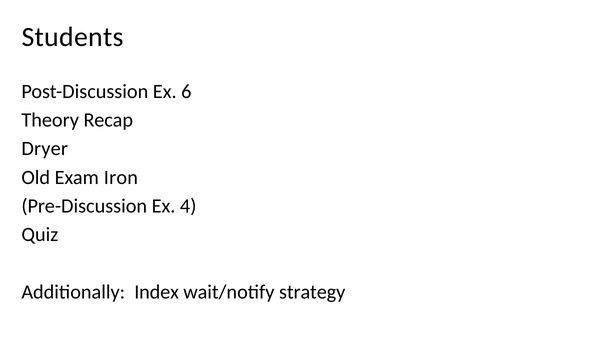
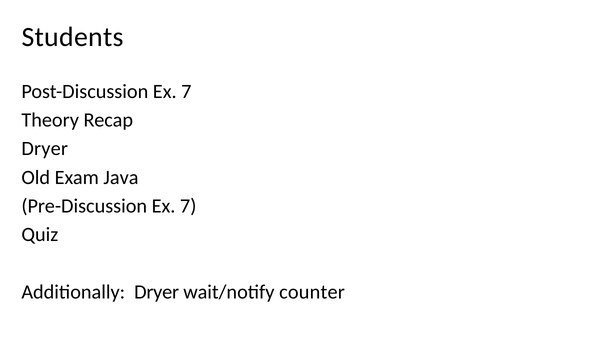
Post-Discussion Ex 6: 6 -> 7
Iron: Iron -> Java
Pre-Discussion Ex 4: 4 -> 7
Additionally Index: Index -> Dryer
strategy: strategy -> counter
